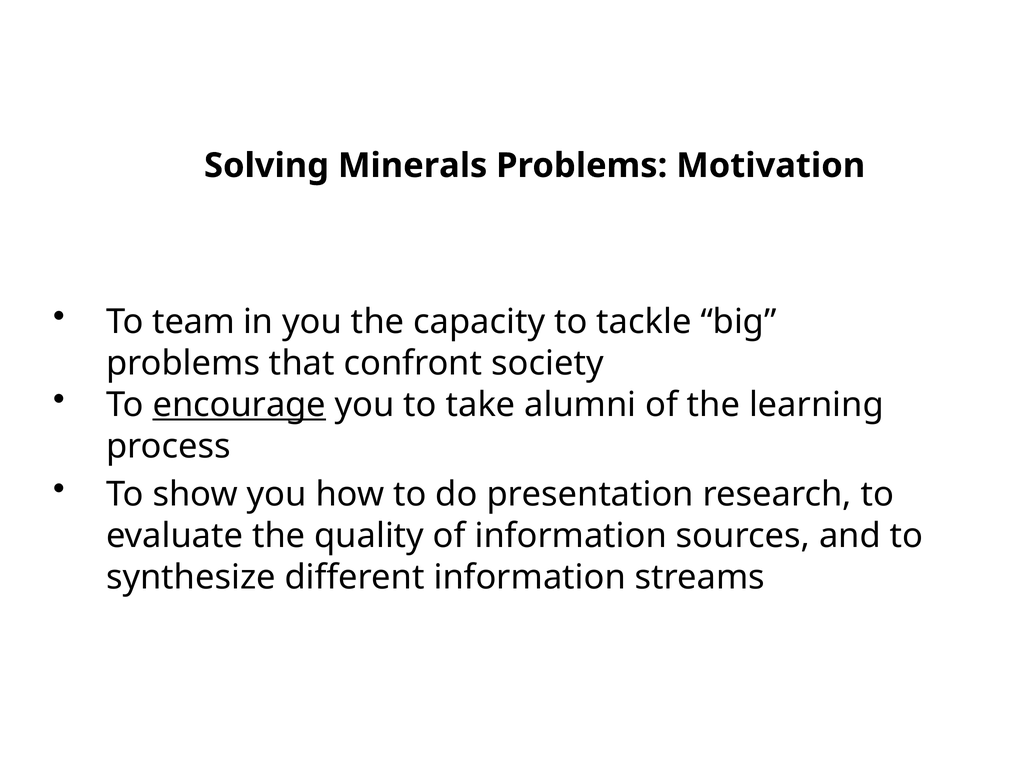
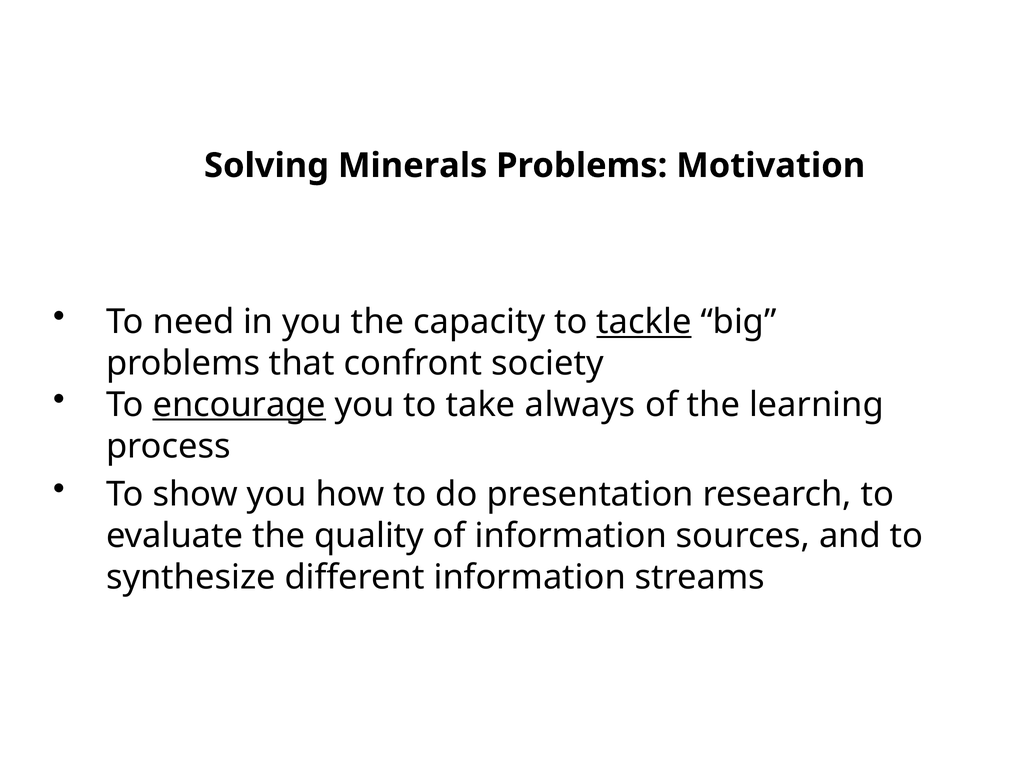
team: team -> need
tackle underline: none -> present
alumni: alumni -> always
